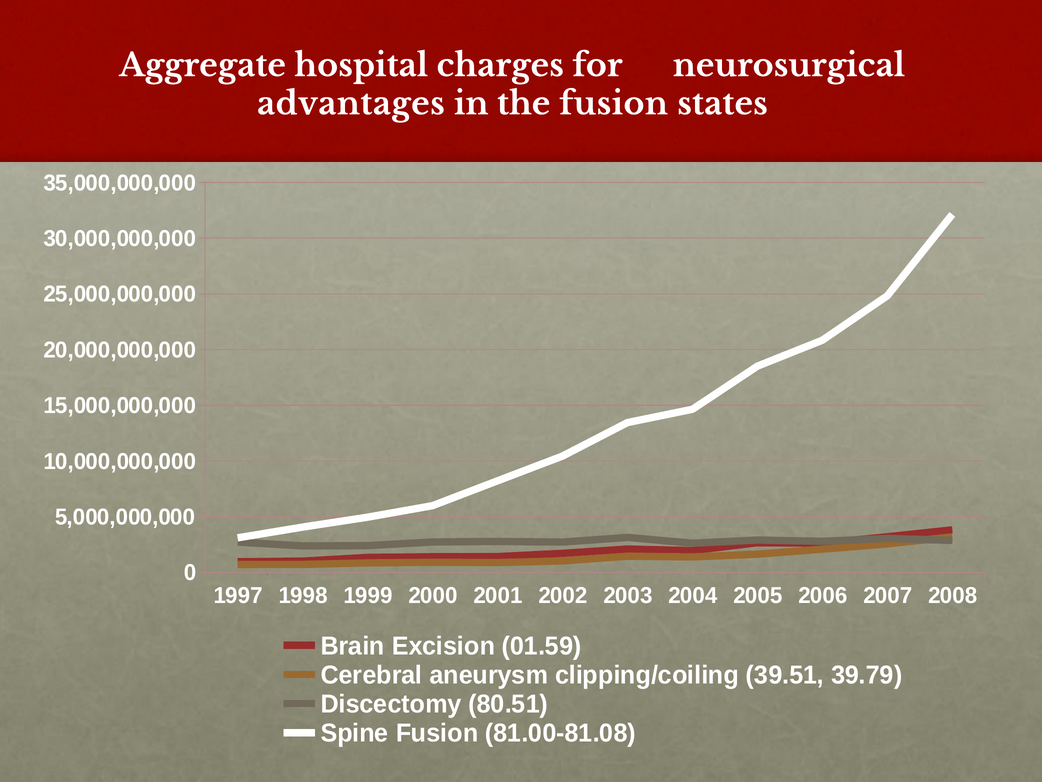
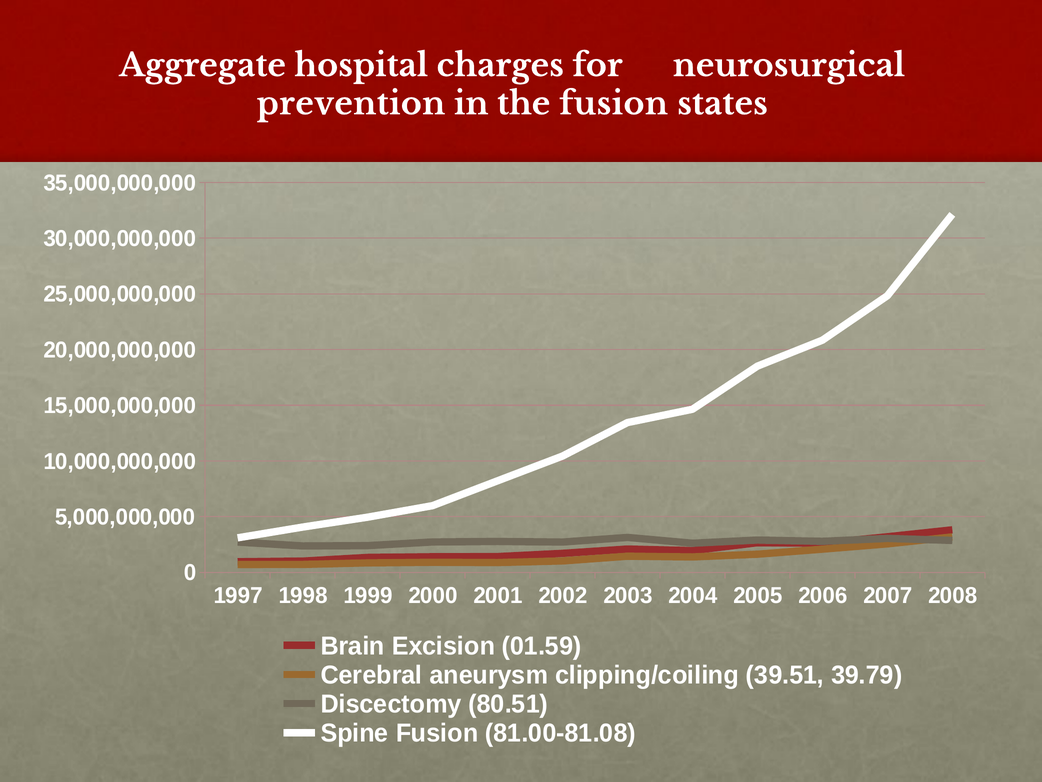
advantages: advantages -> prevention
